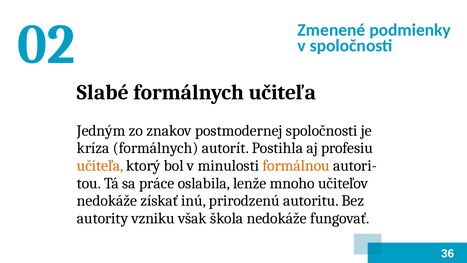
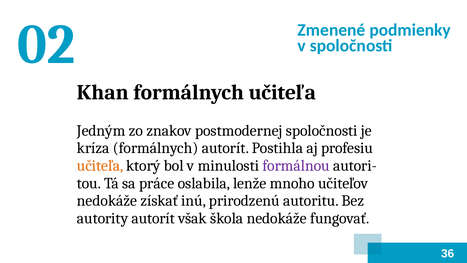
Slabé: Slabé -> Khan
formálnou colour: orange -> purple
autority vzniku: vzniku -> autorít
